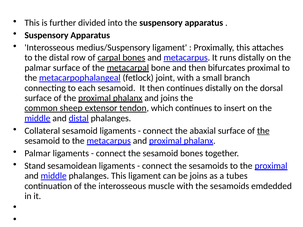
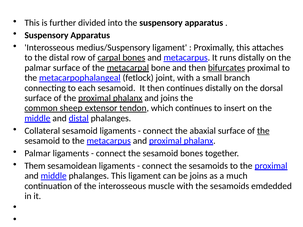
bifurcates underline: none -> present
Stand: Stand -> Them
tubes: tubes -> much
